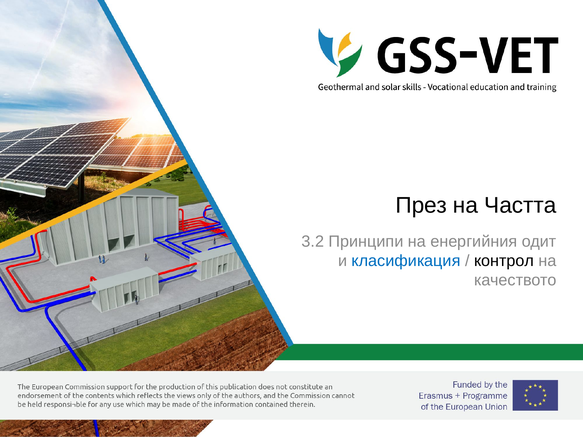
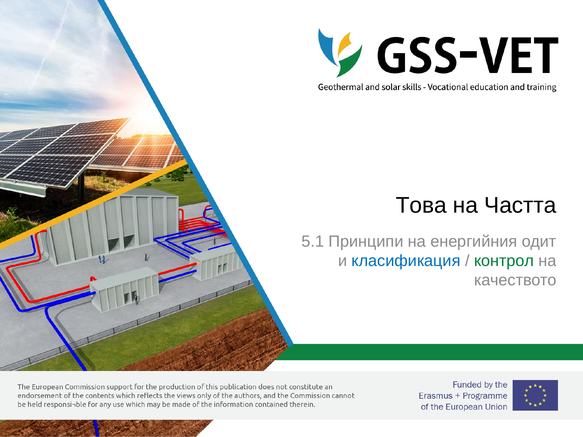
През: През -> Това
3.2: 3.2 -> 5.1
контрол colour: black -> green
